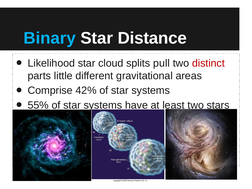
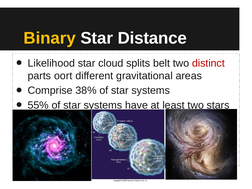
Binary colour: light blue -> yellow
pull: pull -> belt
little: little -> oort
42%: 42% -> 38%
